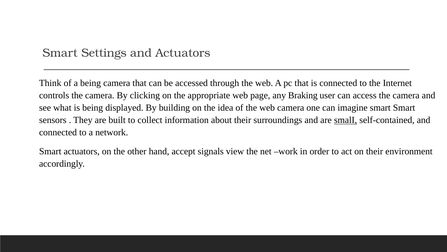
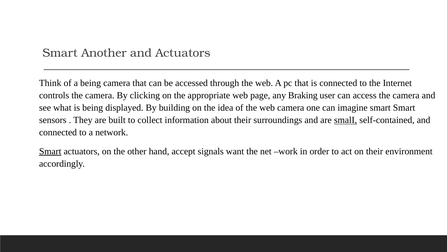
Settings: Settings -> Another
Smart at (50, 151) underline: none -> present
view: view -> want
